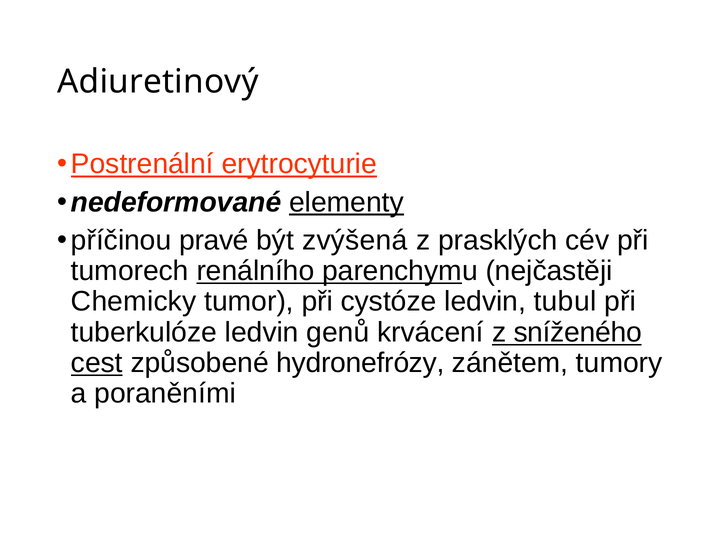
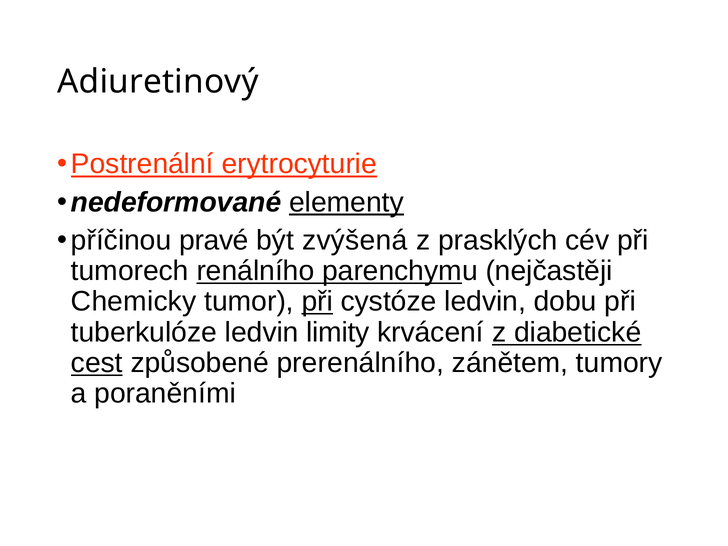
při at (317, 302) underline: none -> present
tubul: tubul -> dobu
genů: genů -> limity
sníženého: sníženého -> diabetické
hydronefrózy: hydronefrózy -> prerenálního
